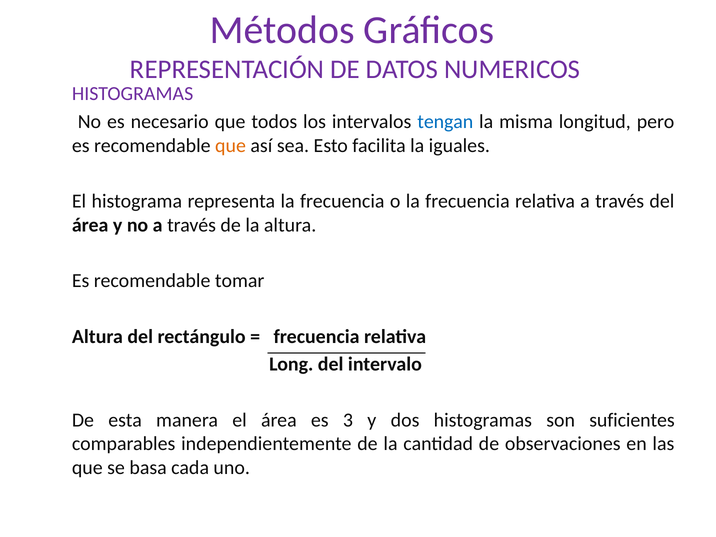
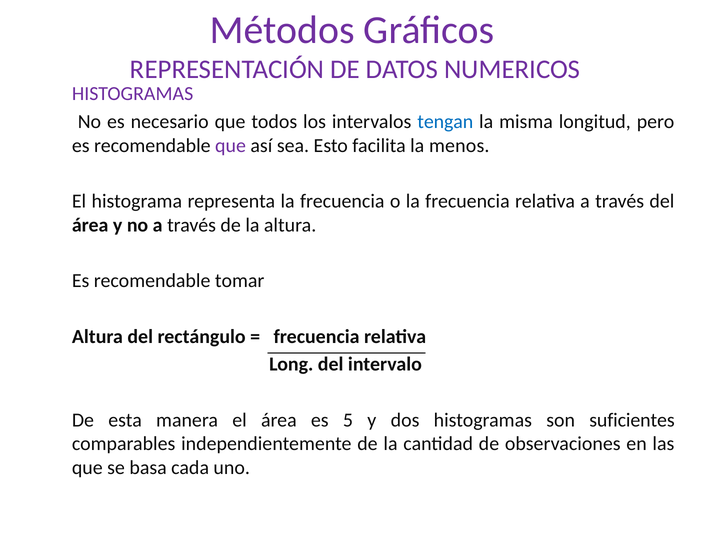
que at (231, 145) colour: orange -> purple
iguales: iguales -> menos
3: 3 -> 5
